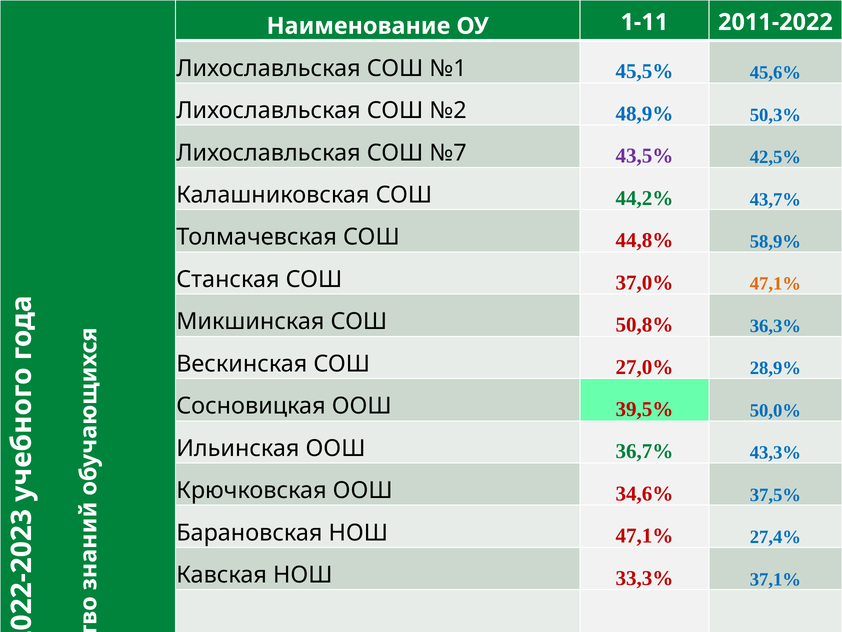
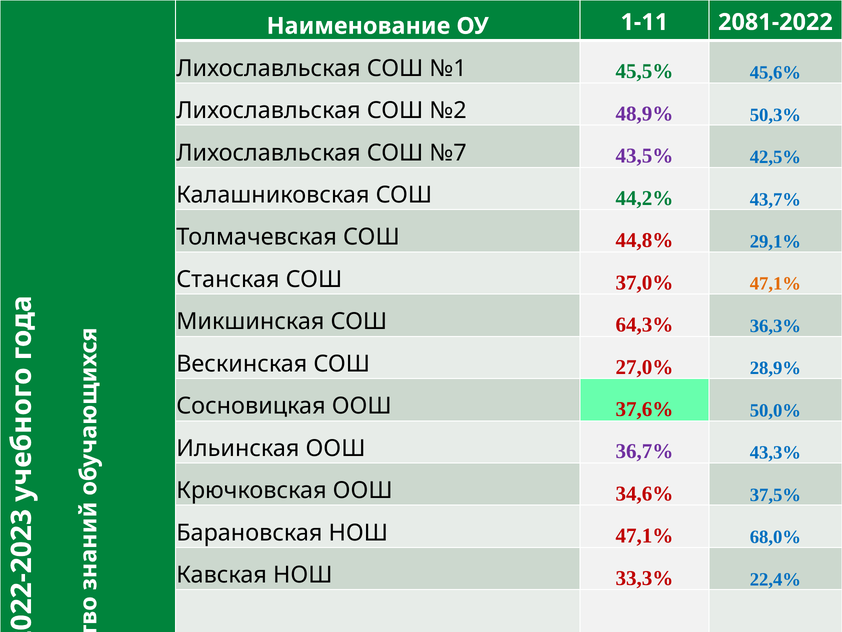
2011-2022: 2011-2022 -> 2081-2022
45,5% colour: blue -> green
48,9% colour: blue -> purple
58,9%: 58,9% -> 29,1%
50,8%: 50,8% -> 64,3%
39,5%: 39,5% -> 37,6%
36,7% colour: green -> purple
27,4%: 27,4% -> 68,0%
37,1%: 37,1% -> 22,4%
